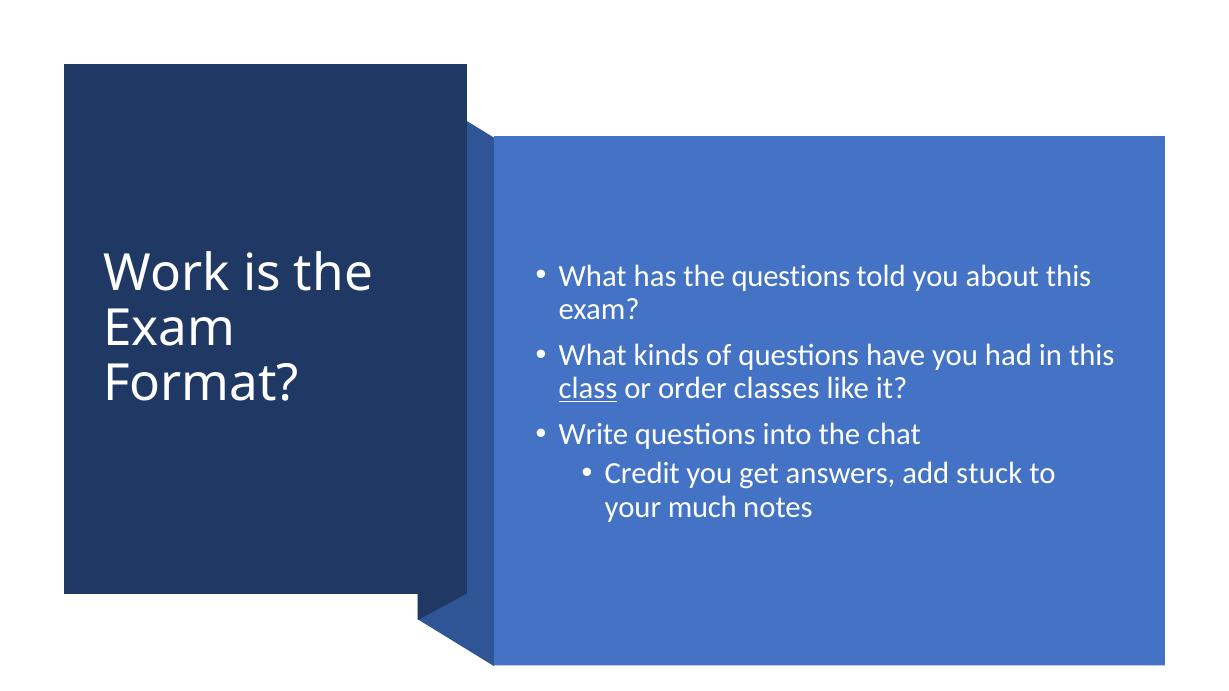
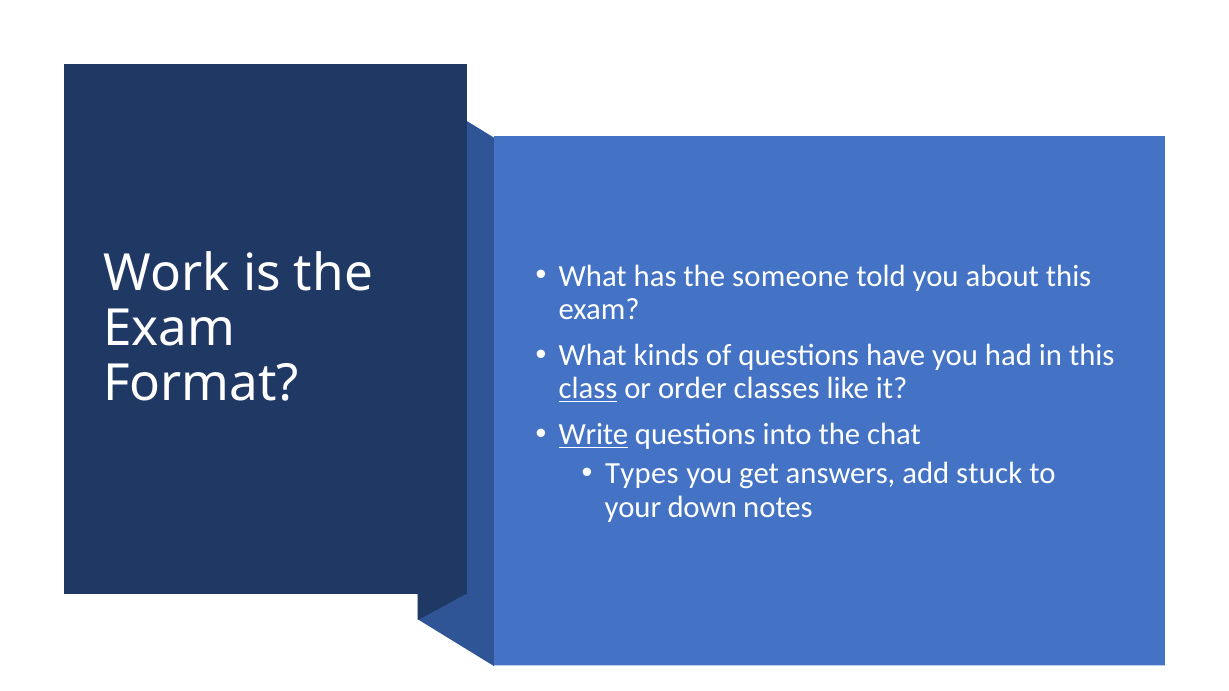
the questions: questions -> someone
Write underline: none -> present
Credit: Credit -> Types
much: much -> down
